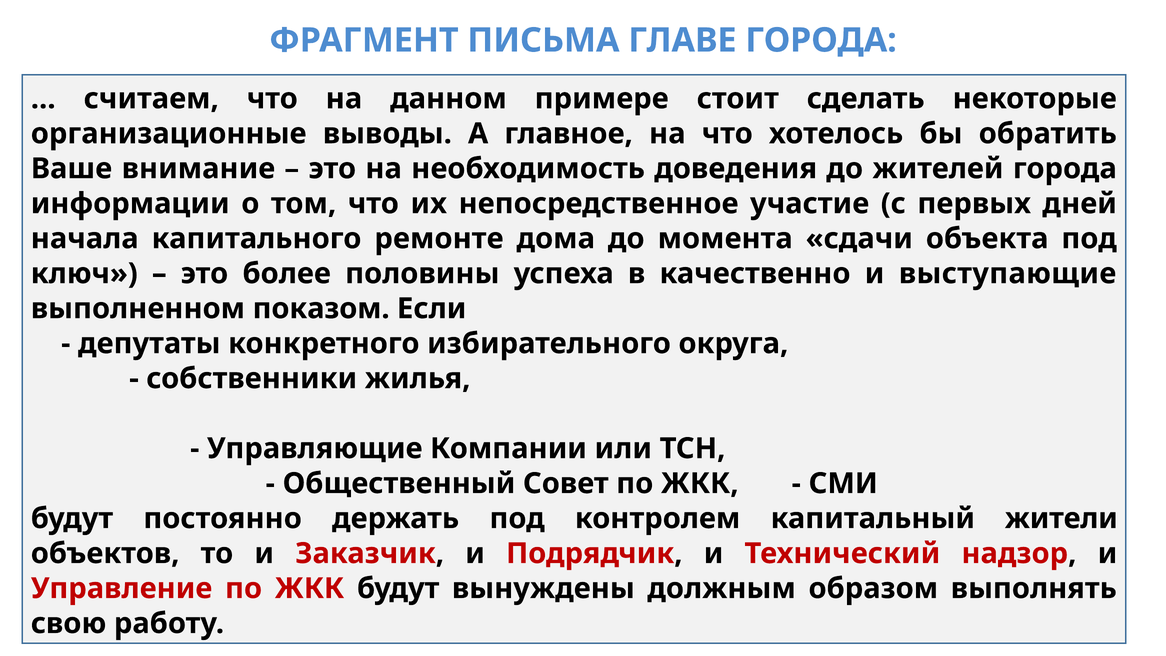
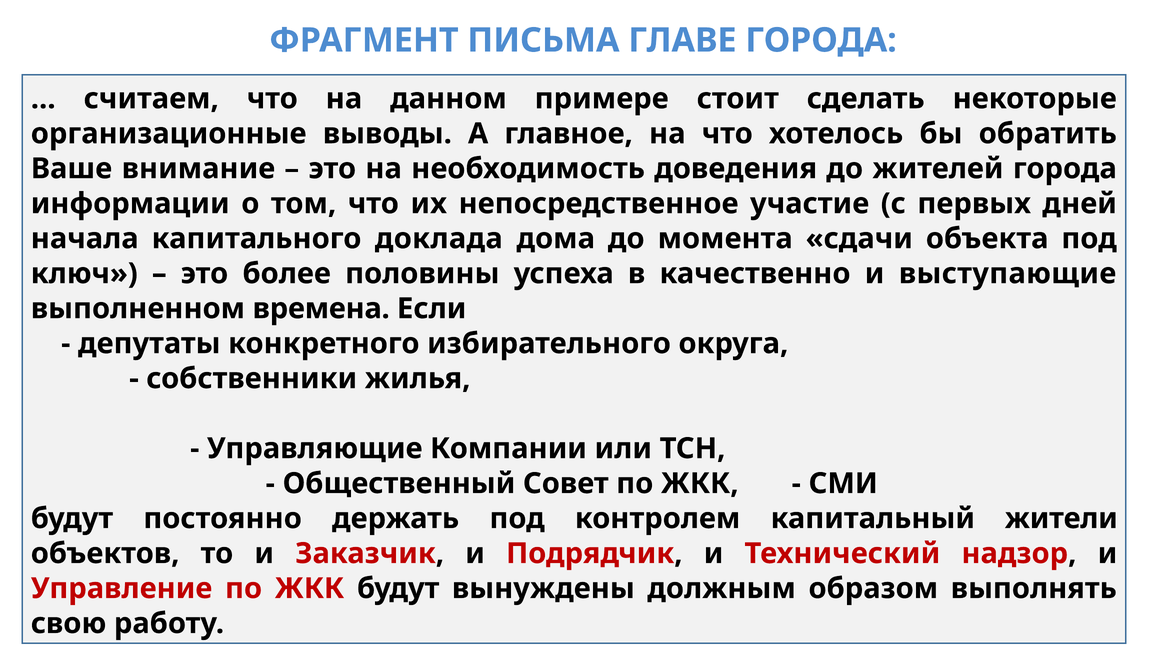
ремонте: ремонте -> доклада
показом: показом -> времена
